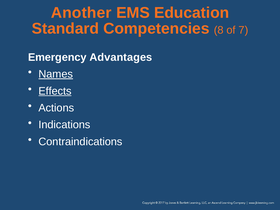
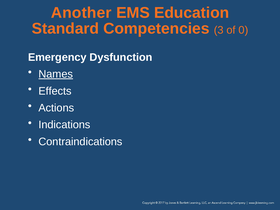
8: 8 -> 3
7: 7 -> 0
Advantages: Advantages -> Dysfunction
Effects underline: present -> none
